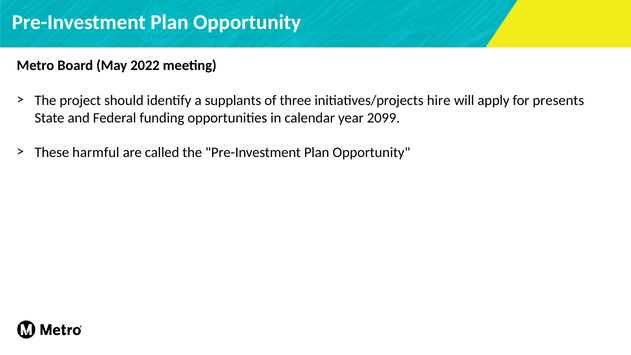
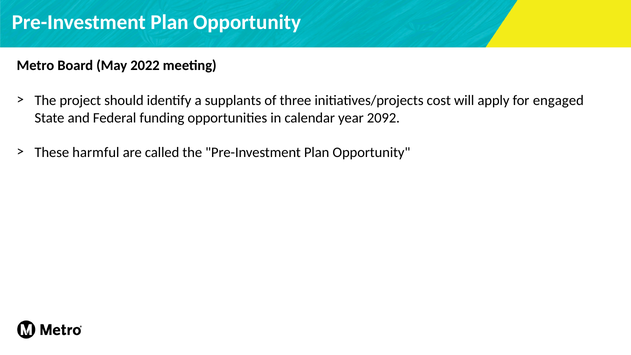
hire: hire -> cost
presents: presents -> engaged
2099: 2099 -> 2092
